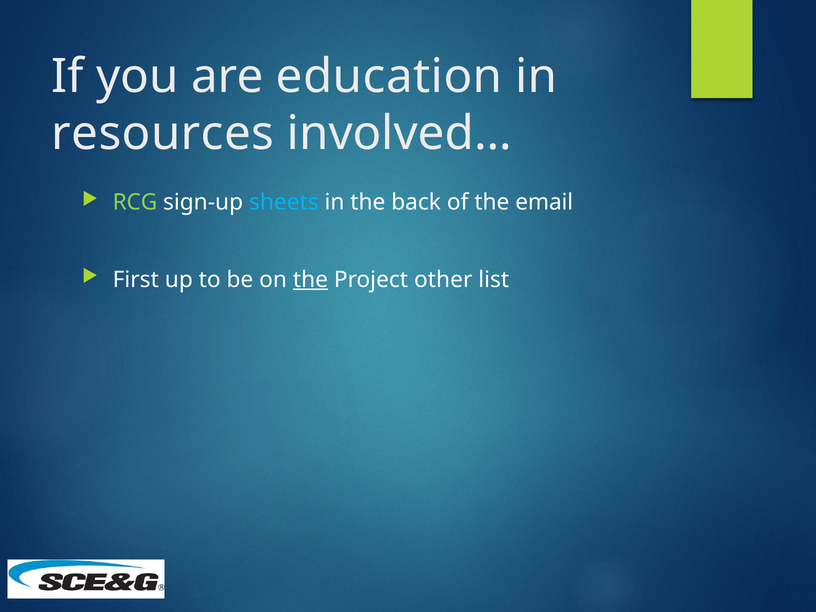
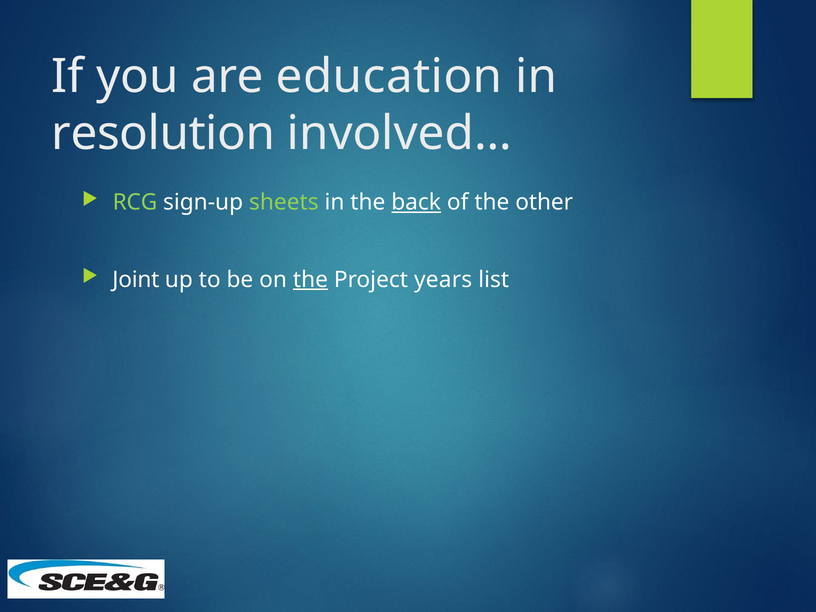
resources: resources -> resolution
sheets colour: light blue -> light green
back underline: none -> present
email: email -> other
First: First -> Joint
other: other -> years
